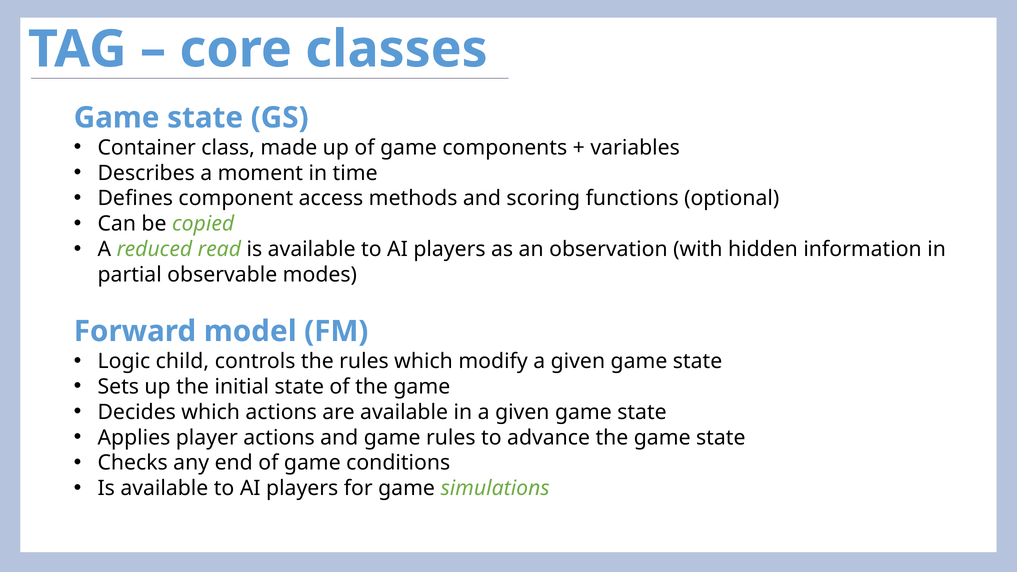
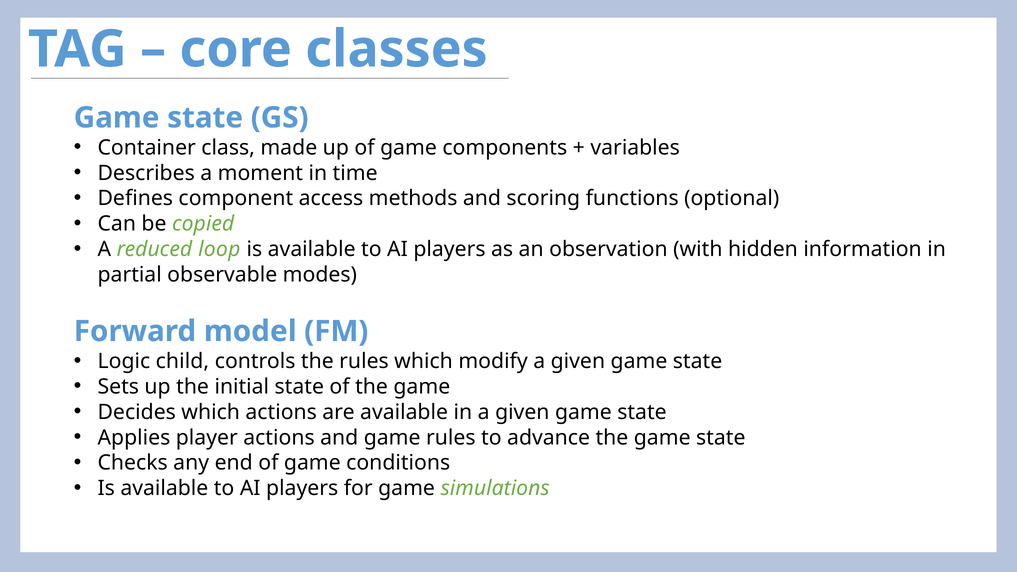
read: read -> loop
